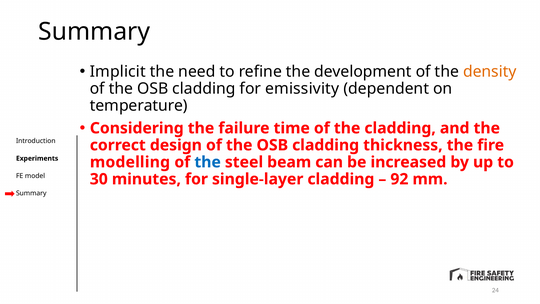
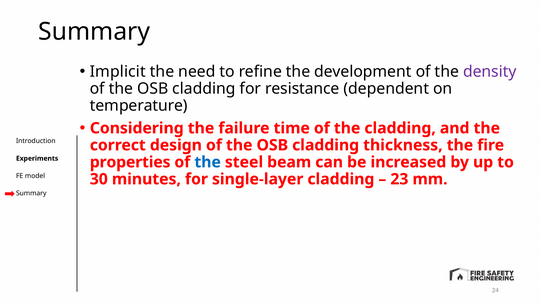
density colour: orange -> purple
emissivity: emissivity -> resistance
modelling: modelling -> properties
92: 92 -> 23
